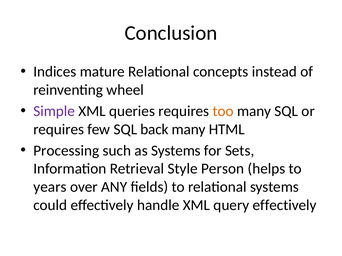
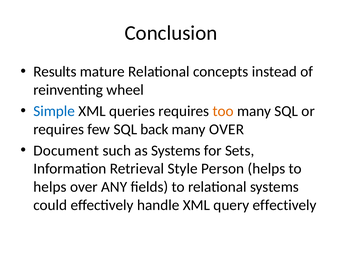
Indices: Indices -> Results
Simple colour: purple -> blue
many HTML: HTML -> OVER
Processing: Processing -> Document
years at (50, 187): years -> helps
